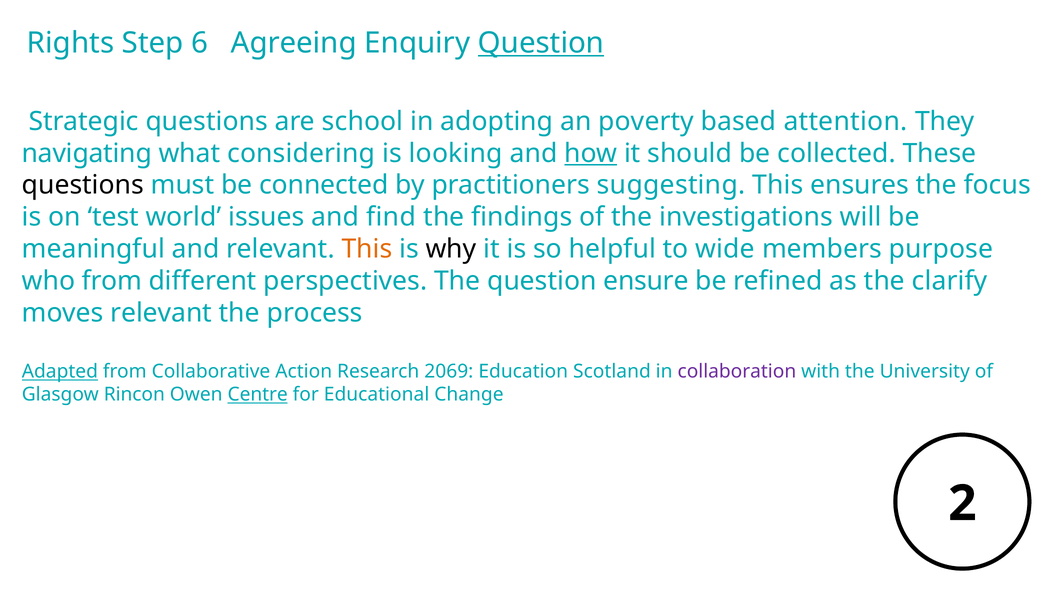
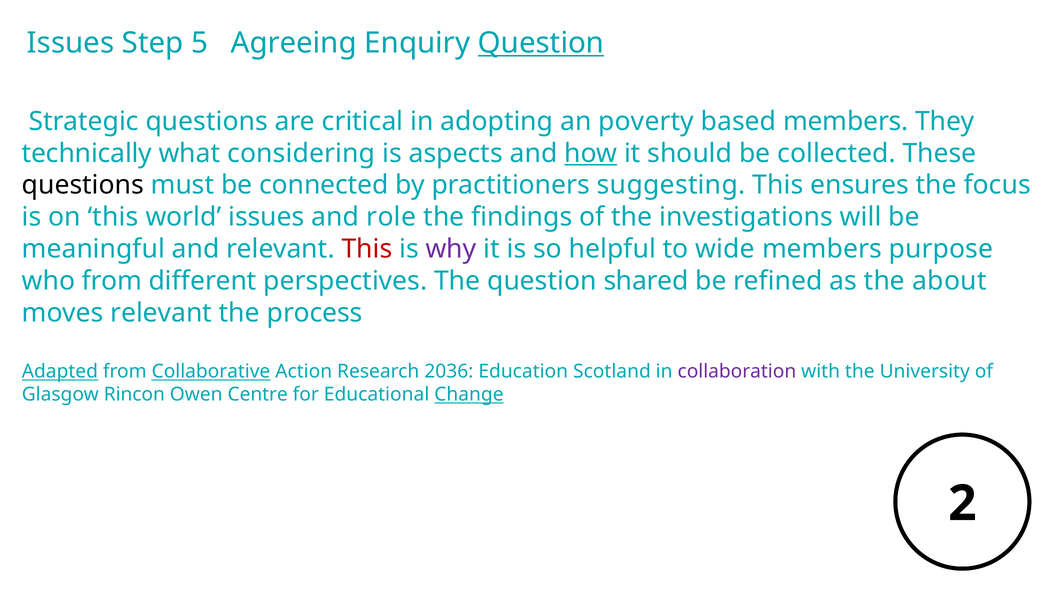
Rights at (71, 43): Rights -> Issues
6: 6 -> 5
school: school -> critical
based attention: attention -> members
navigating: navigating -> technically
looking: looking -> aspects
on test: test -> this
find: find -> role
This at (367, 249) colour: orange -> red
why colour: black -> purple
ensure: ensure -> shared
clarify: clarify -> about
Collaborative underline: none -> present
2069: 2069 -> 2036
Centre underline: present -> none
Change underline: none -> present
